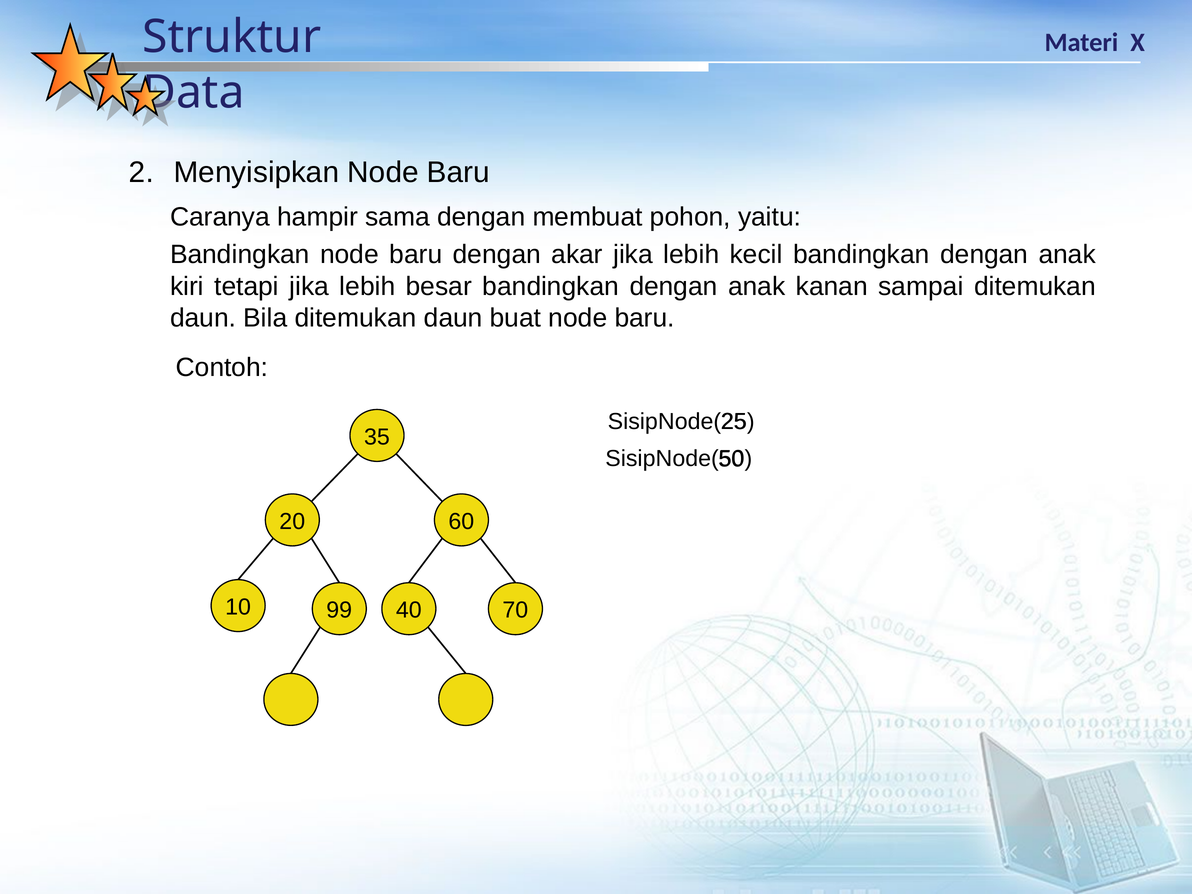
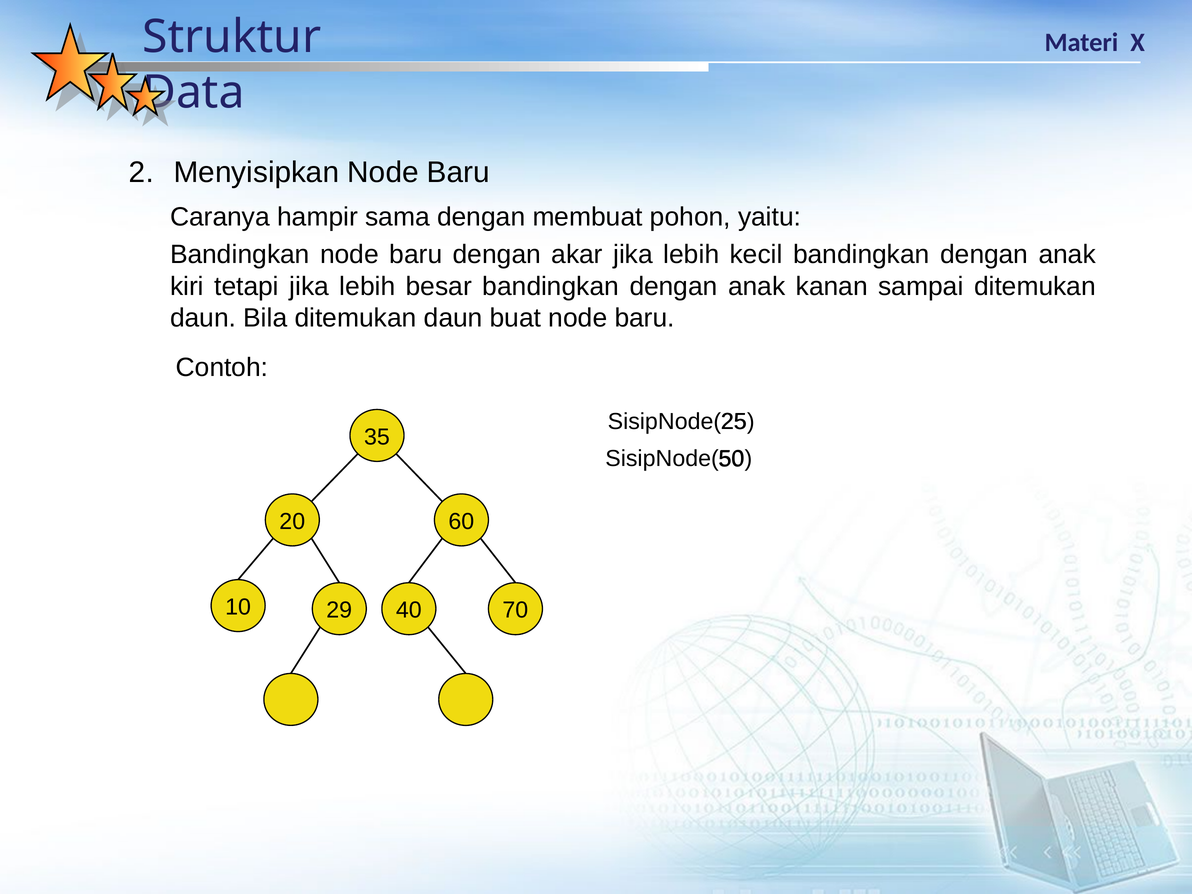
99: 99 -> 29
